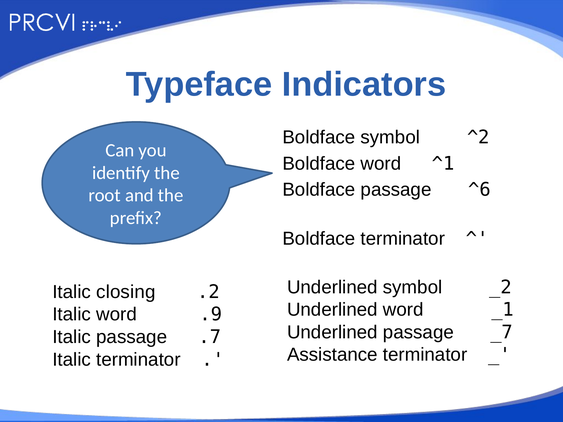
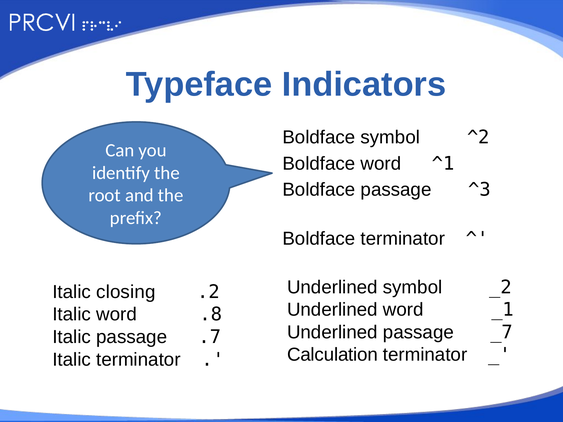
^6: ^6 -> ^3
.9: .9 -> .8
Assistance: Assistance -> Calculation
